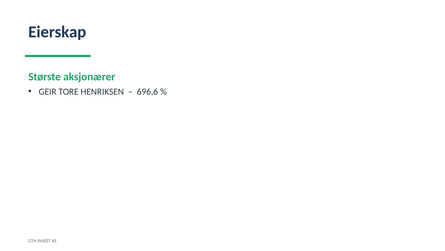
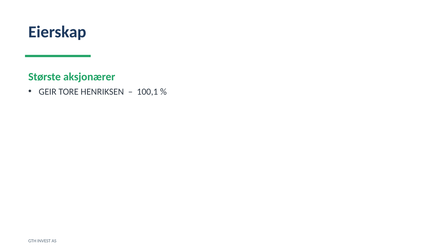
696,6: 696,6 -> 100,1
